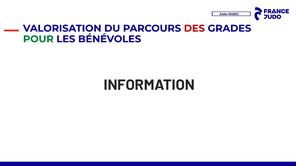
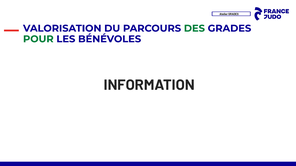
DES colour: red -> green
